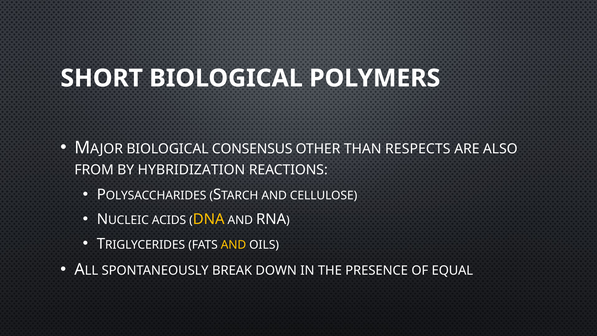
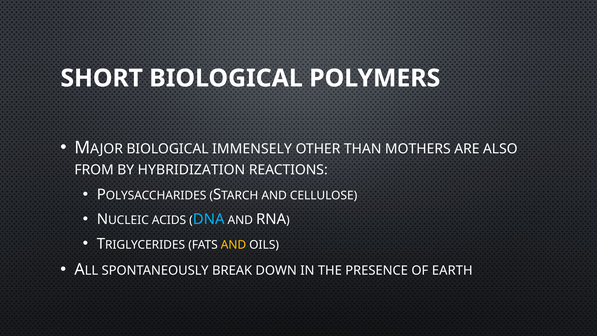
CONSENSUS: CONSENSUS -> IMMENSELY
RESPECTS: RESPECTS -> MOTHERS
DNA colour: yellow -> light blue
EQUAL: EQUAL -> EARTH
